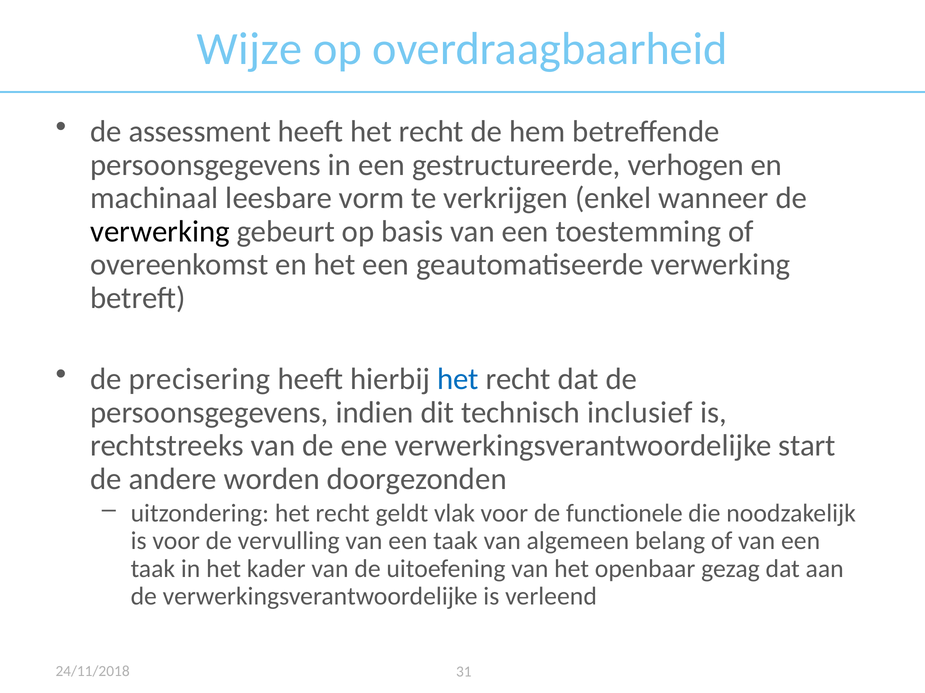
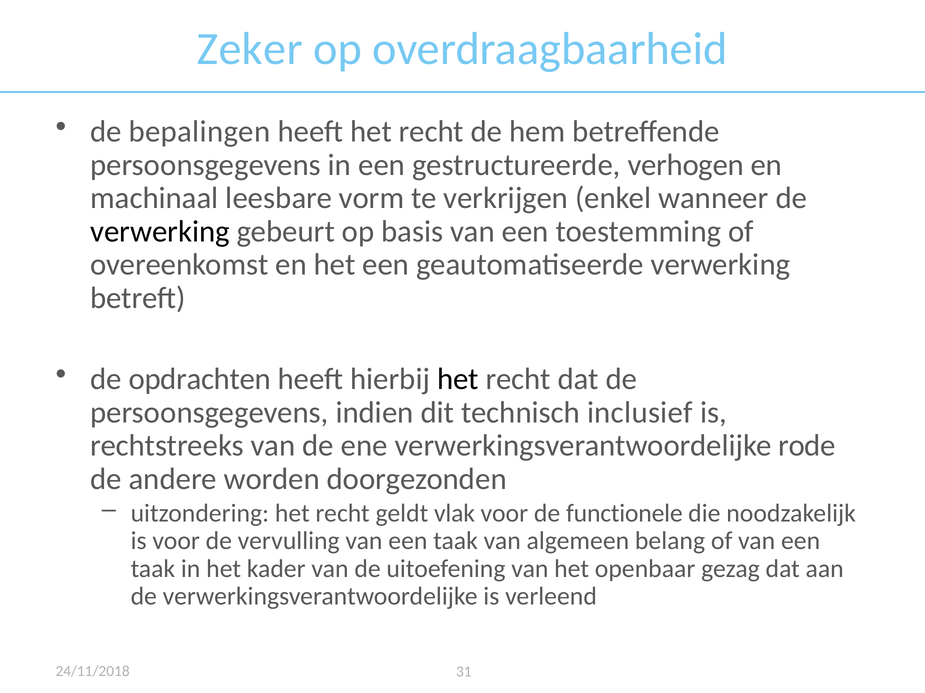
Wijze: Wijze -> Zeker
assessment: assessment -> bepalingen
precisering: precisering -> opdrachten
het at (458, 380) colour: blue -> black
start: start -> rode
